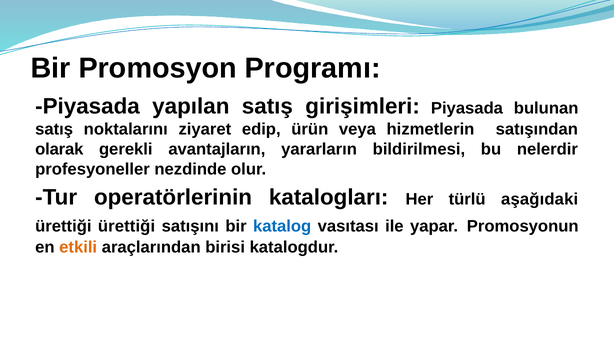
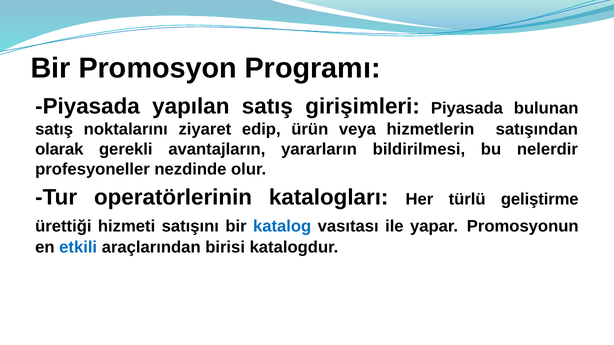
aşağıdaki: aşağıdaki -> geliştirme
ürettiği ürettiği: ürettiği -> hizmeti
etkili colour: orange -> blue
